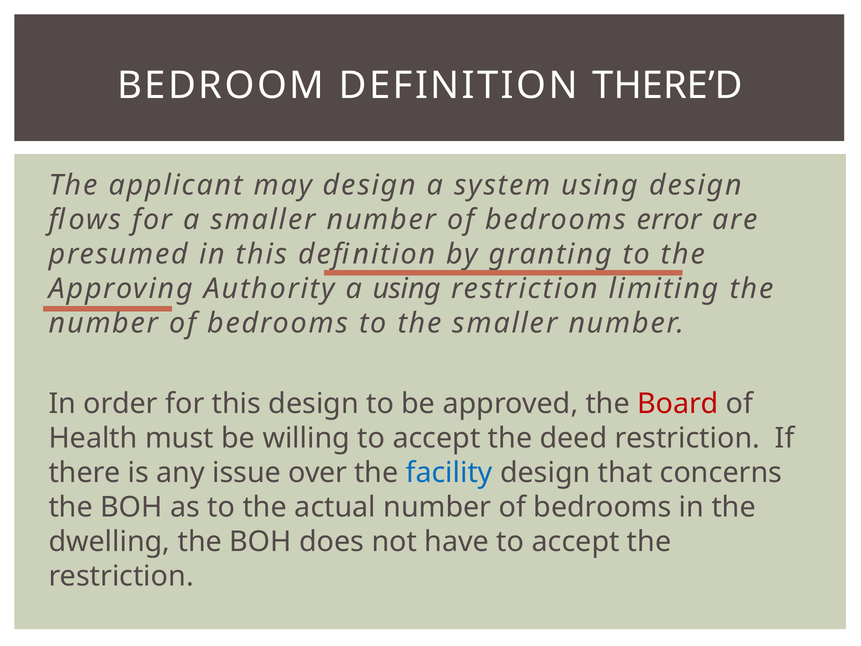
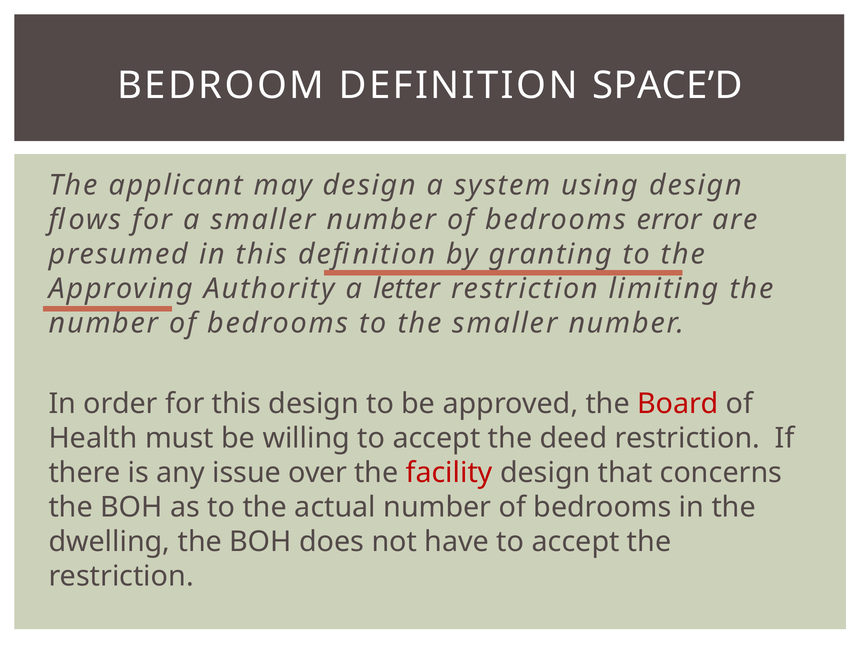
THERE’D: THERE’D -> SPACE’D
a using: using -> letter
facility colour: blue -> red
